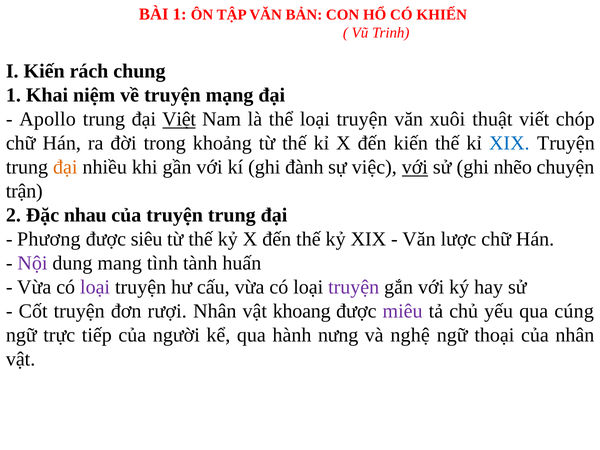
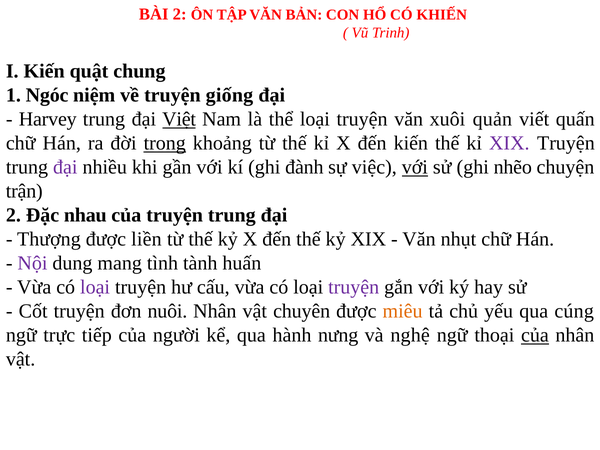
BÀI 1: 1 -> 2
rách: rách -> quật
Khai: Khai -> Ngóc
mạng: mạng -> giống
Apollo: Apollo -> Harvey
thuật: thuật -> quản
chóp: chóp -> quấn
trong underline: none -> present
XIX at (509, 143) colour: blue -> purple
đại at (65, 167) colour: orange -> purple
Phương: Phương -> Thượng
siêu: siêu -> liền
lược: lược -> nhụt
rượi: rượi -> nuôi
khoang: khoang -> chuyên
miêu colour: purple -> orange
của at (535, 335) underline: none -> present
